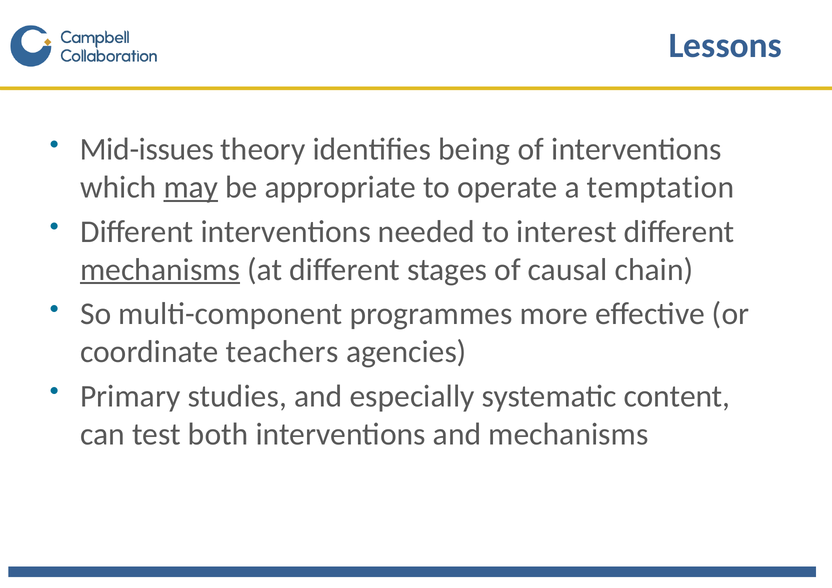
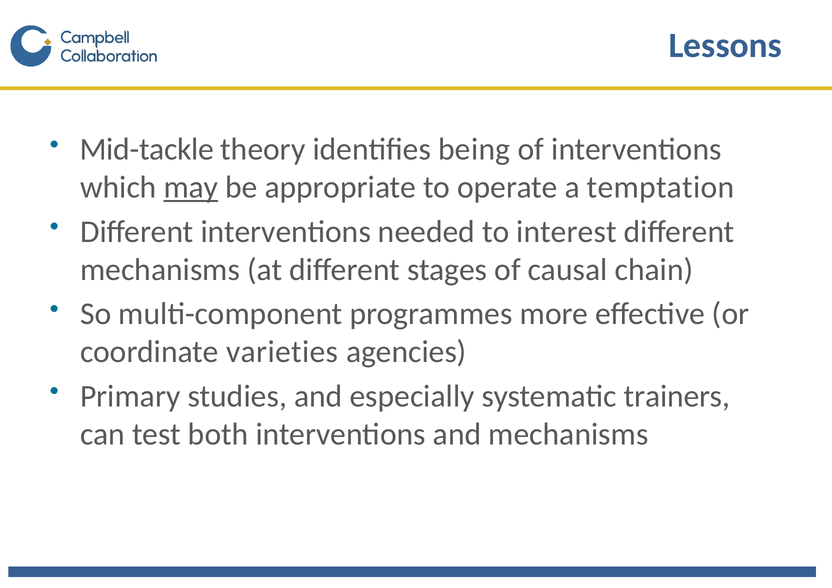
Mid-issues: Mid-issues -> Mid-tackle
mechanisms at (160, 270) underline: present -> none
teachers: teachers -> varieties
content: content -> trainers
